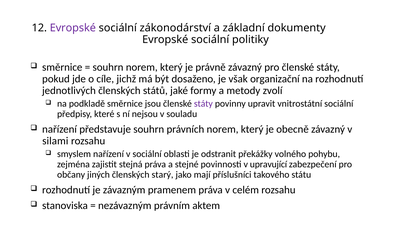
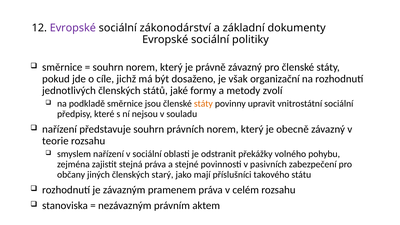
státy at (203, 104) colour: purple -> orange
silami: silami -> teorie
upravující: upravující -> pasivních
